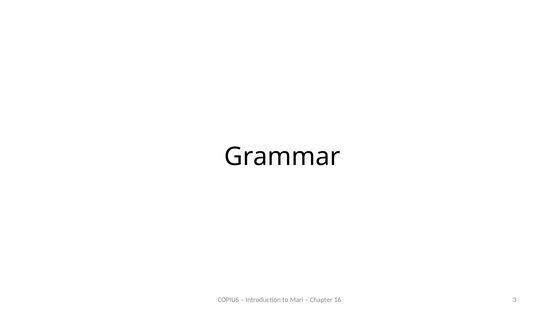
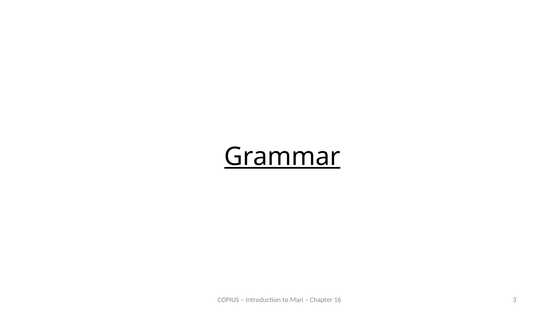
Grammar underline: none -> present
